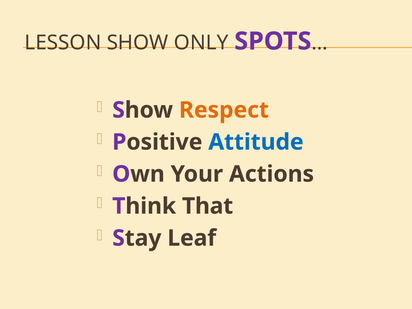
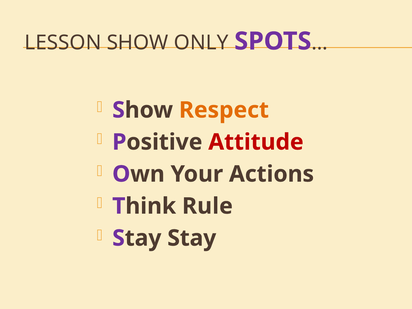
Attitude colour: blue -> red
That: That -> Rule
Stay Leaf: Leaf -> Stay
